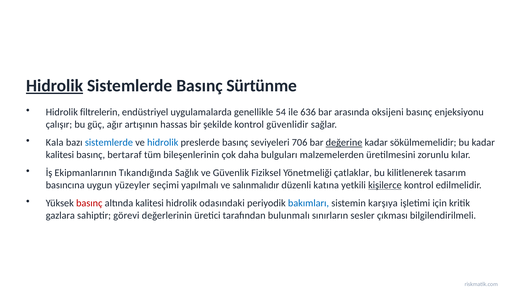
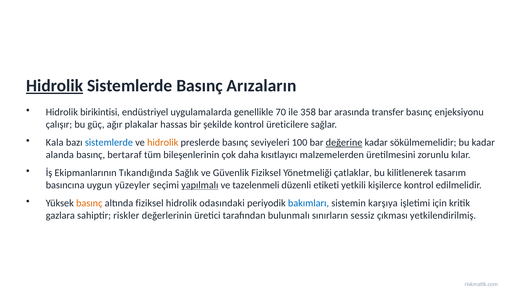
Sürtünme: Sürtünme -> Arızaların
filtrelerin: filtrelerin -> birikintisi
54: 54 -> 70
636: 636 -> 358
oksijeni: oksijeni -> transfer
artışının: artışının -> plakalar
güvenlidir: güvenlidir -> üreticilere
hidrolik at (163, 142) colour: blue -> orange
706: 706 -> 100
kalitesi at (60, 155): kalitesi -> alanda
bulguları: bulguları -> kısıtlayıcı
yapılmalı underline: none -> present
salınmalıdır: salınmalıdır -> tazelenmeli
katına: katına -> etiketi
kişilerce underline: present -> none
basınç at (89, 203) colour: red -> orange
altında kalitesi: kalitesi -> fiziksel
görevi: görevi -> riskler
sesler: sesler -> sessiz
bilgilendirilmeli: bilgilendirilmeli -> yetkilendirilmiş
